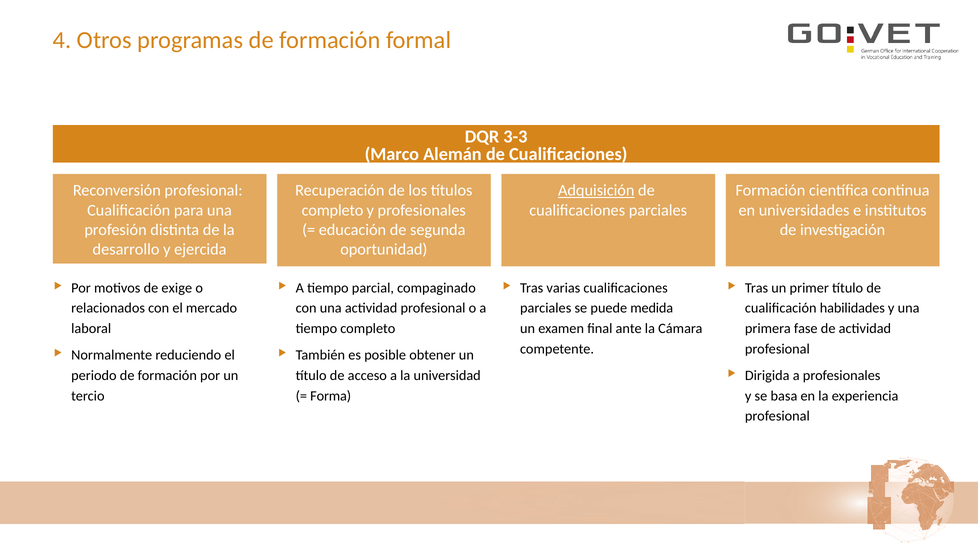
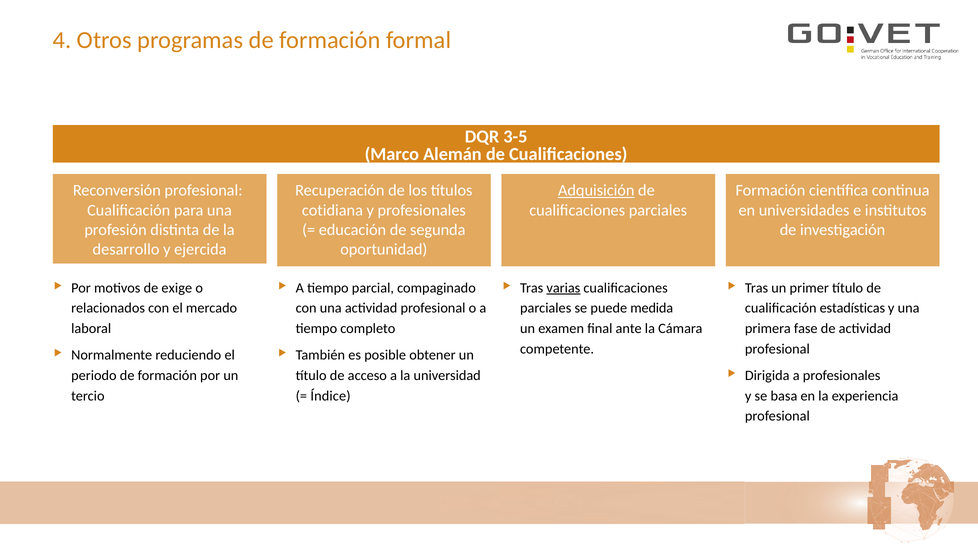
3-3: 3-3 -> 3-5
completo at (333, 210): completo -> cotidiana
varias underline: none -> present
habilidades: habilidades -> estadísticas
Forma: Forma -> Índice
